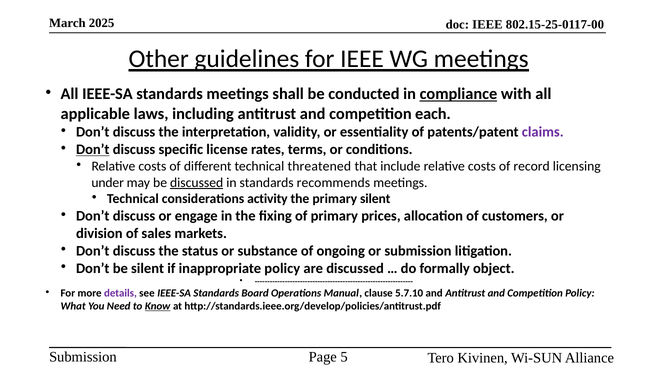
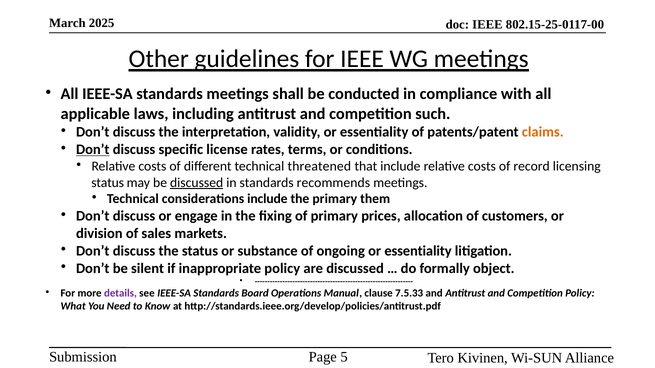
compliance underline: present -> none
each: each -> such
claims colour: purple -> orange
under at (108, 183): under -> status
considerations activity: activity -> include
primary silent: silent -> them
ongoing or submission: submission -> essentiality
5.7.10: 5.7.10 -> 7.5.33
Know underline: present -> none
